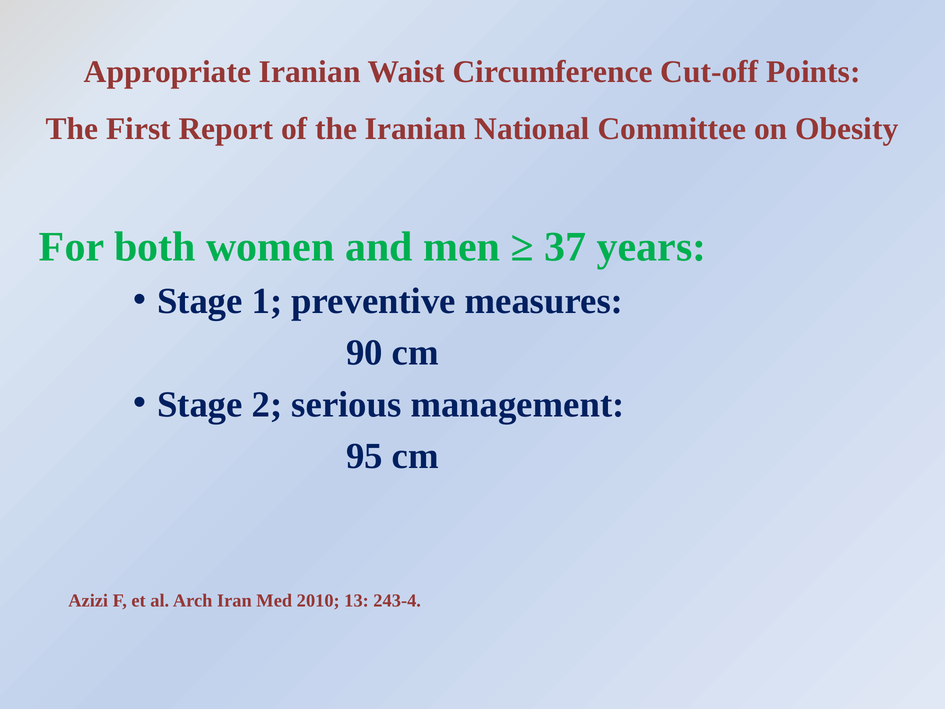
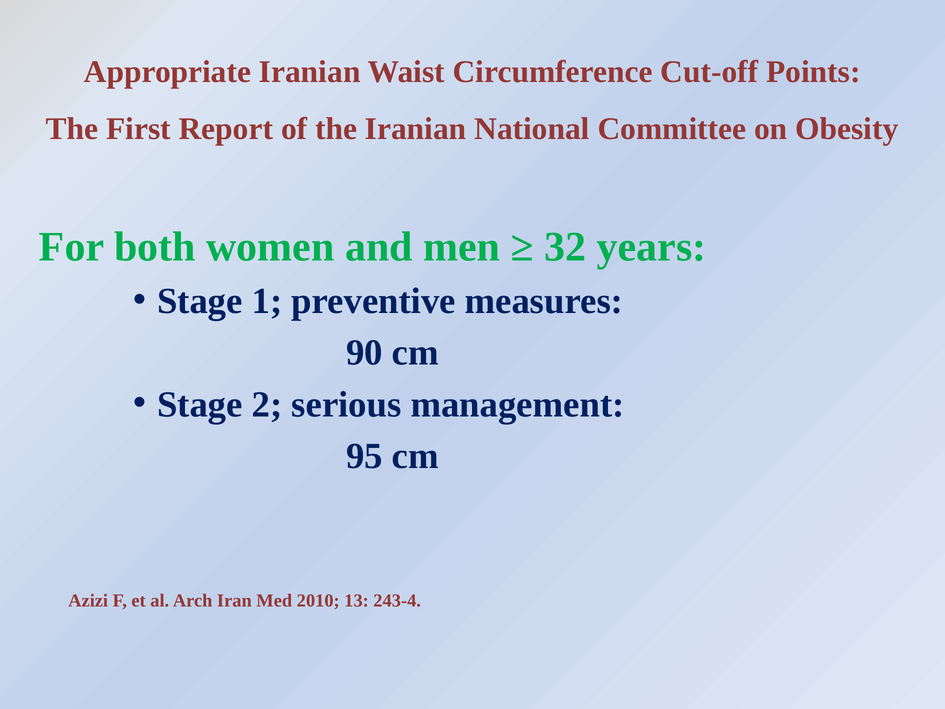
37: 37 -> 32
